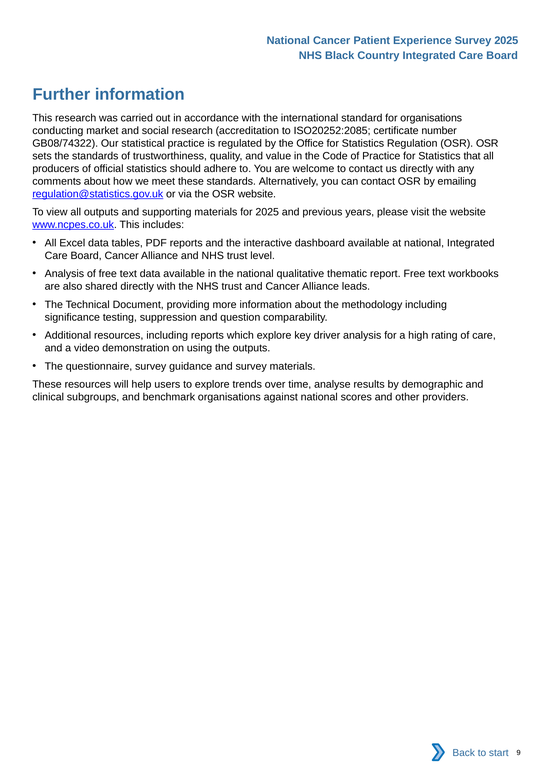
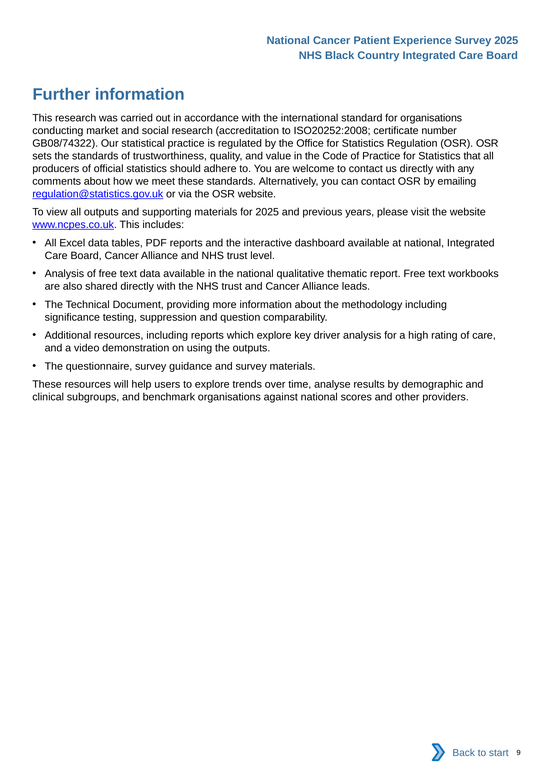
ISO20252:2085: ISO20252:2085 -> ISO20252:2008
